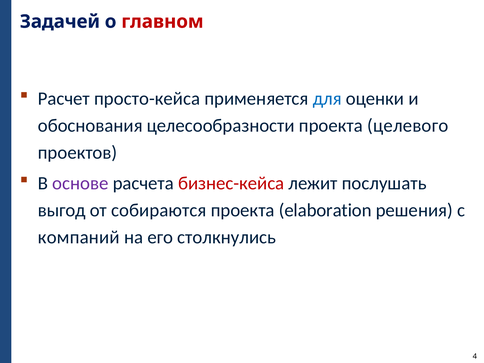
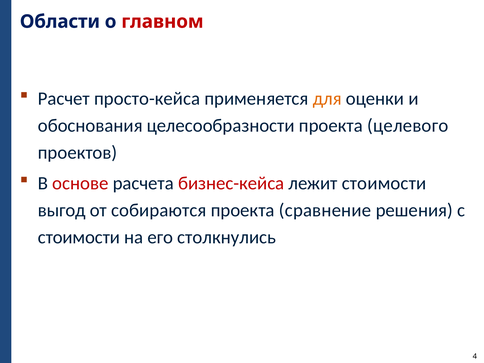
Задачей: Задачей -> Области
для colour: blue -> orange
основе colour: purple -> red
лежит послушать: послушать -> стоимости
elaboration: elaboration -> сравнение
компаний at (79, 237): компаний -> стоимости
